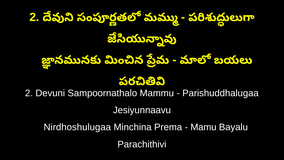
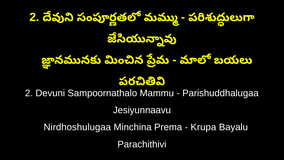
Mamu: Mamu -> Krupa
